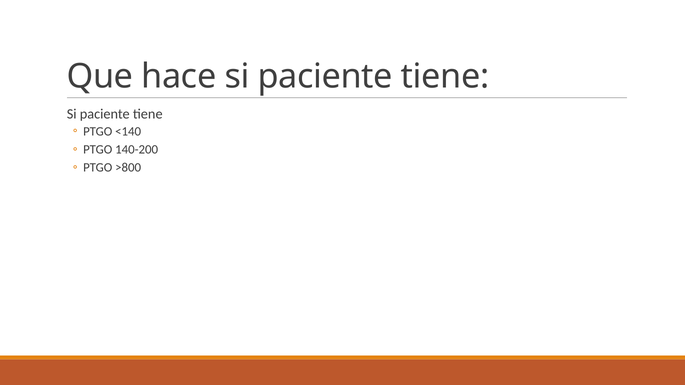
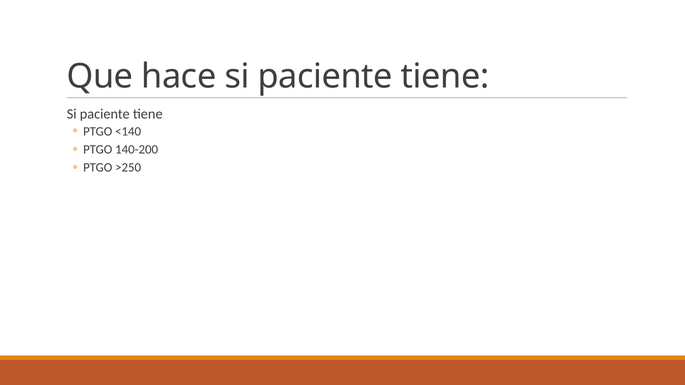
>800: >800 -> >250
